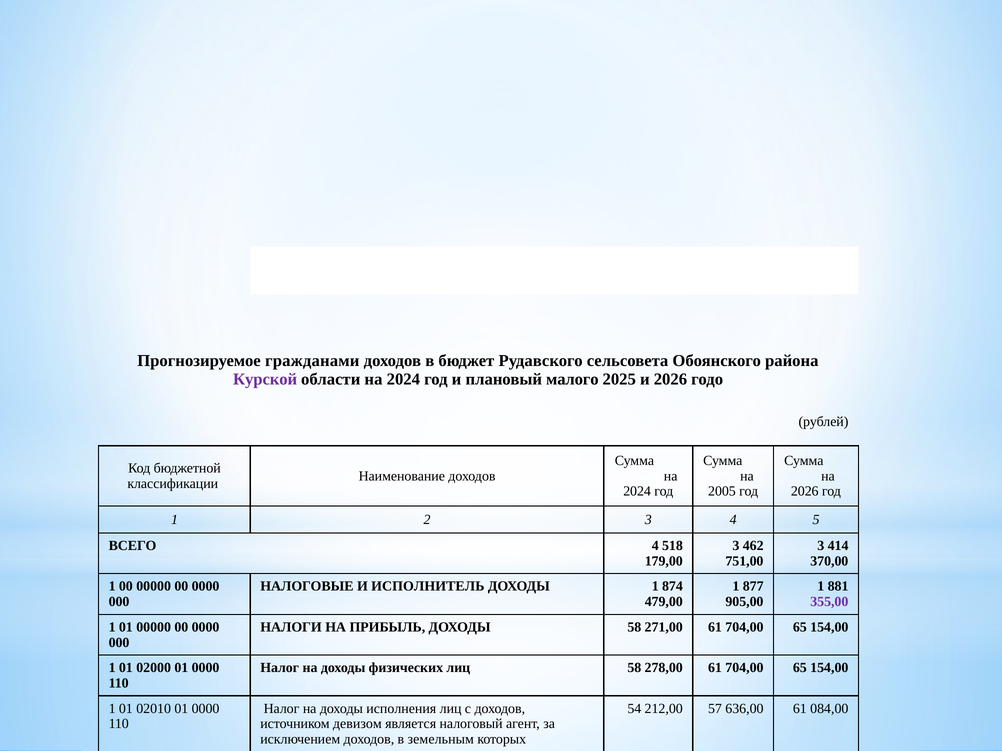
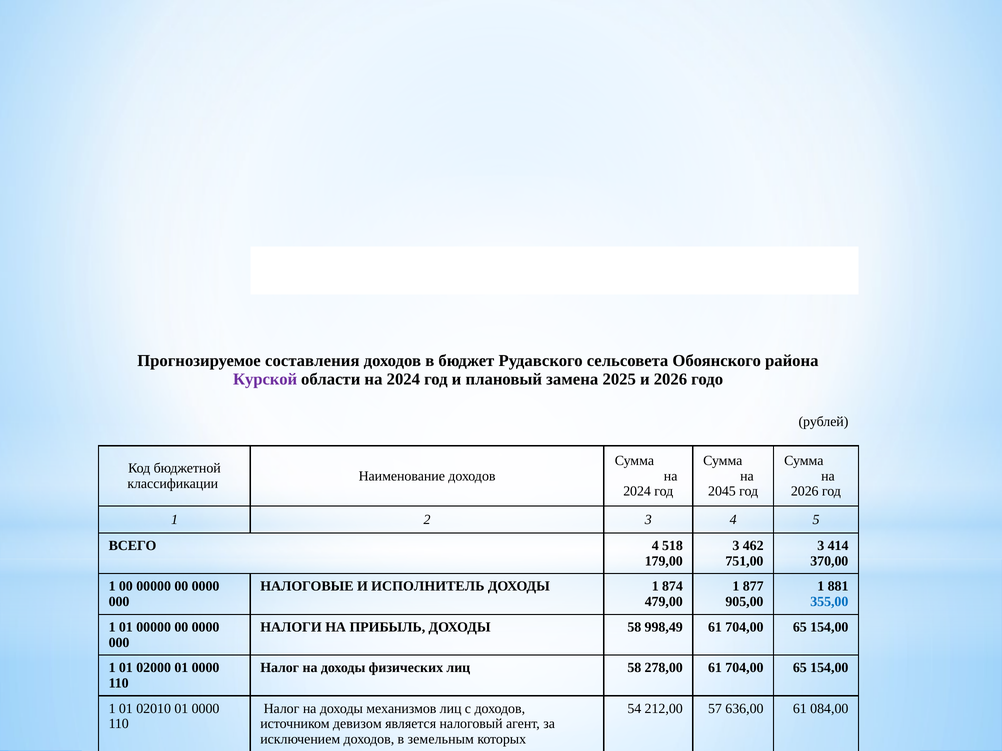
гражданами: гражданами -> составления
малого: малого -> замена
2005: 2005 -> 2045
355,00 colour: purple -> blue
271,00: 271,00 -> 998,49
исполнения: исполнения -> механизмов
